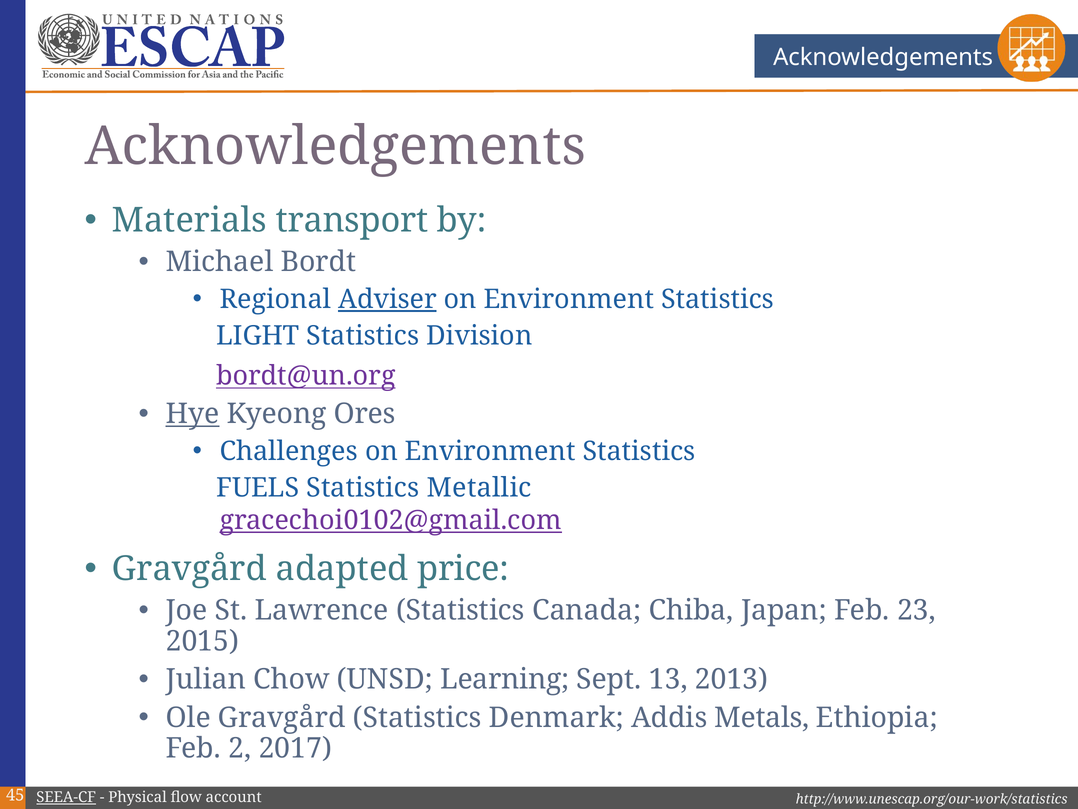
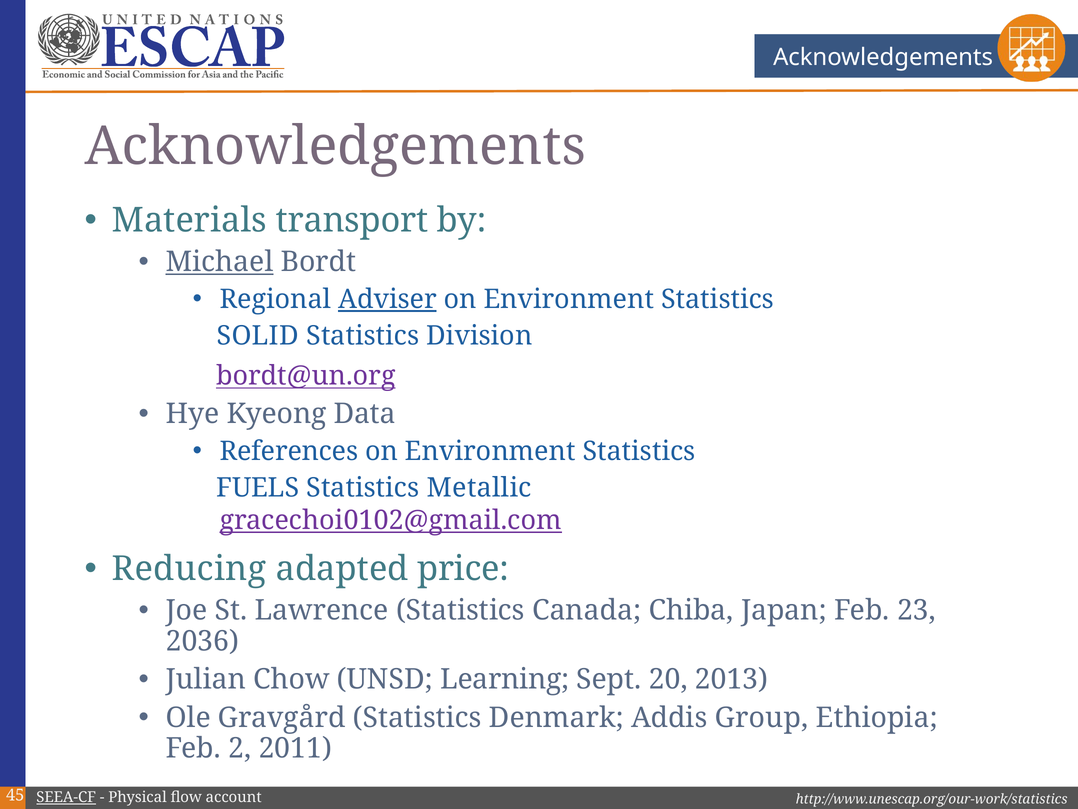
Michael underline: none -> present
LIGHT: LIGHT -> SOLID
Hye underline: present -> none
Ores: Ores -> Data
Challenges: Challenges -> References
Gravgård at (189, 569): Gravgård -> Reducing
2015: 2015 -> 2036
13: 13 -> 20
Metals: Metals -> Group
2017: 2017 -> 2011
